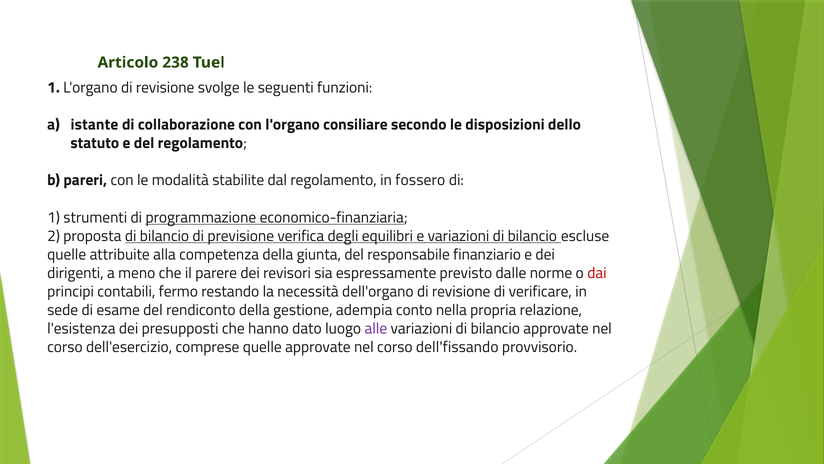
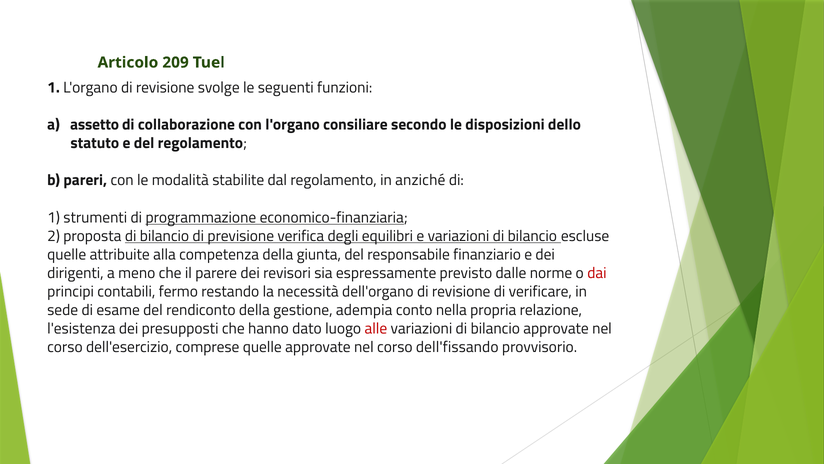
238: 238 -> 209
istante: istante -> assetto
fossero: fossero -> anziché
alle colour: purple -> red
